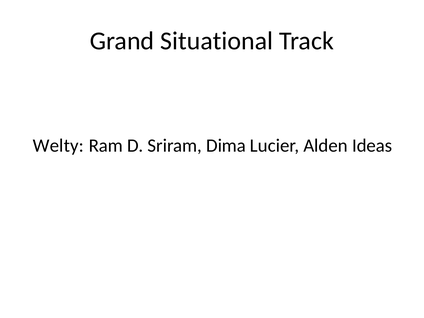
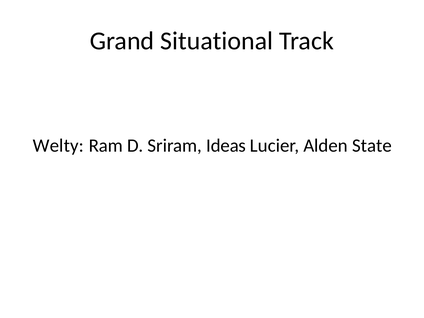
Dima: Dima -> Ideas
Ideas: Ideas -> State
